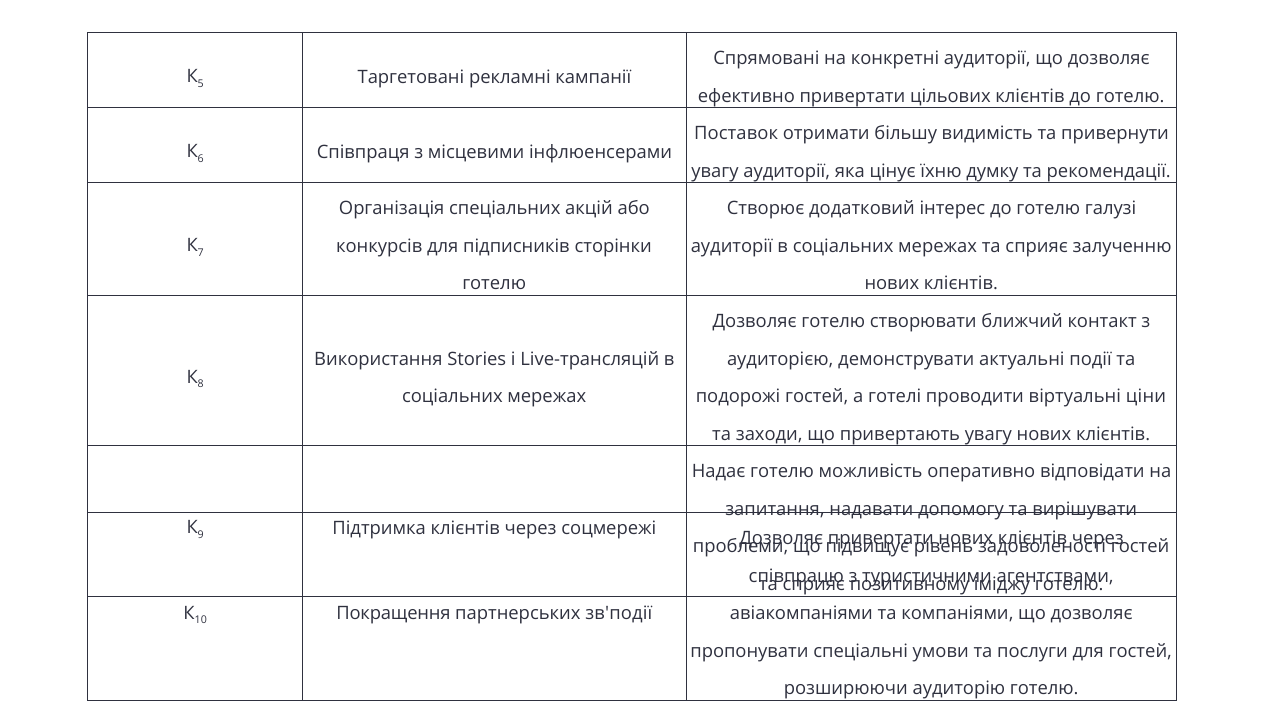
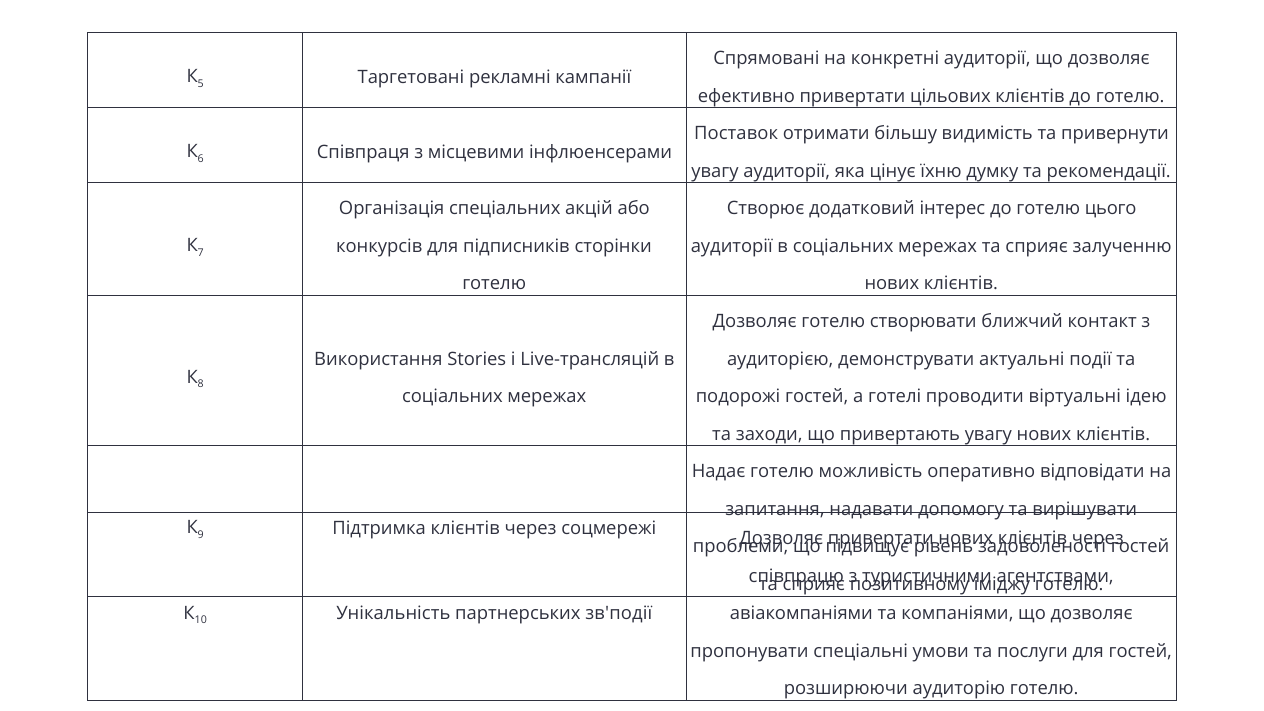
галузі: галузі -> цього
ціни: ціни -> ідею
Покращення: Покращення -> Унікальність
